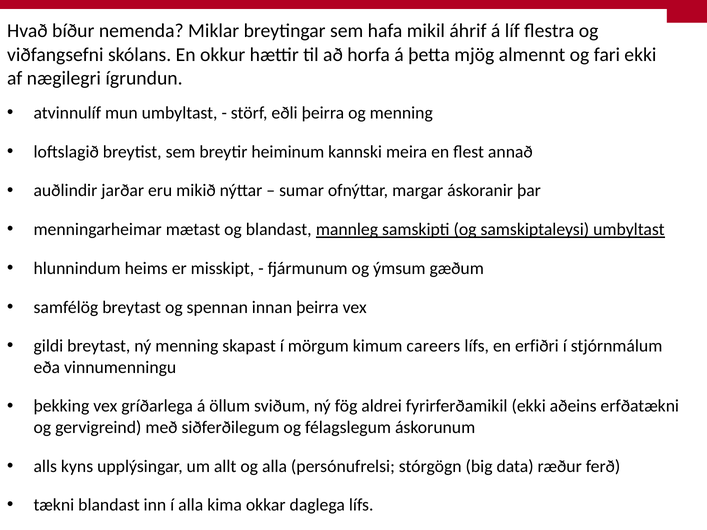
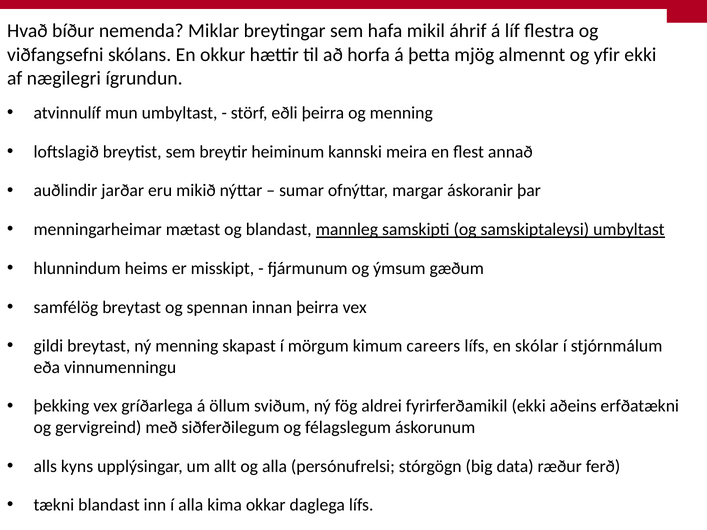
fari: fari -> yfir
erfiðri: erfiðri -> skólar
